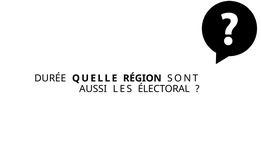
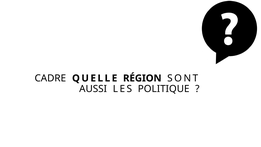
DURÉE: DURÉE -> CADRE
ÉLECTORAL: ÉLECTORAL -> POLITIQUE
